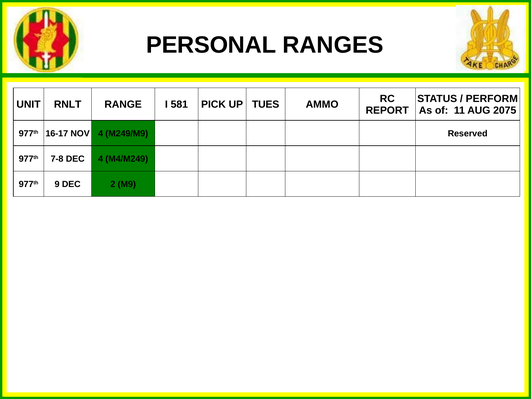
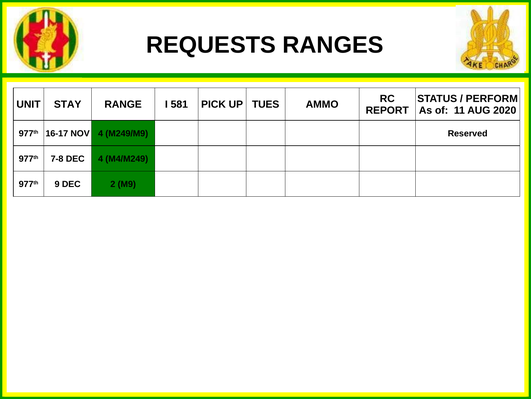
PERSONAL: PERSONAL -> REQUESTS
RNLT: RNLT -> STAY
2075: 2075 -> 2020
